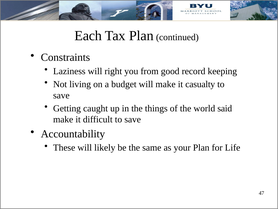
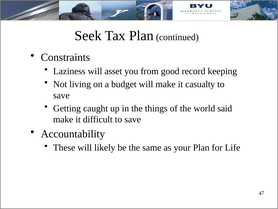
Each: Each -> Seek
right: right -> asset
